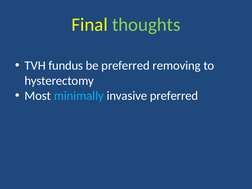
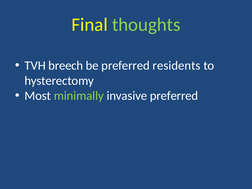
fundus: fundus -> breech
removing: removing -> residents
minimally colour: light blue -> light green
